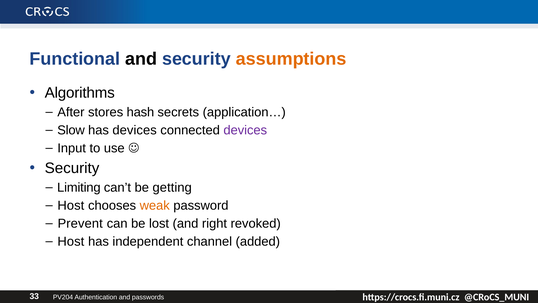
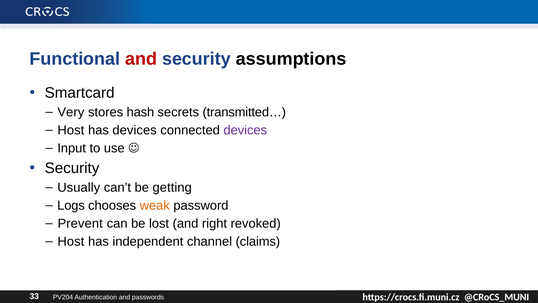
and at (141, 59) colour: black -> red
assumptions colour: orange -> black
Algorithms: Algorithms -> Smartcard
After: After -> Very
application…: application… -> transmitted…
Slow at (71, 130): Slow -> Host
Limiting: Limiting -> Usually
Host at (71, 205): Host -> Logs
added: added -> claims
